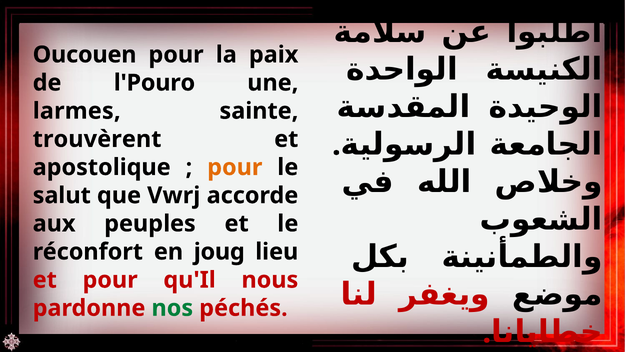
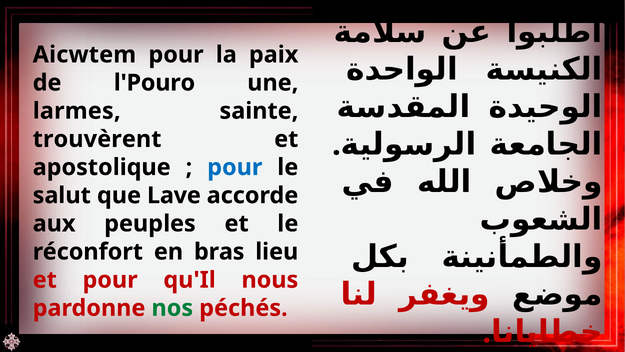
Oucouen: Oucouen -> Aicwtem
pour at (235, 167) colour: orange -> blue
Vwrj: Vwrj -> Lave
joug: joug -> bras
